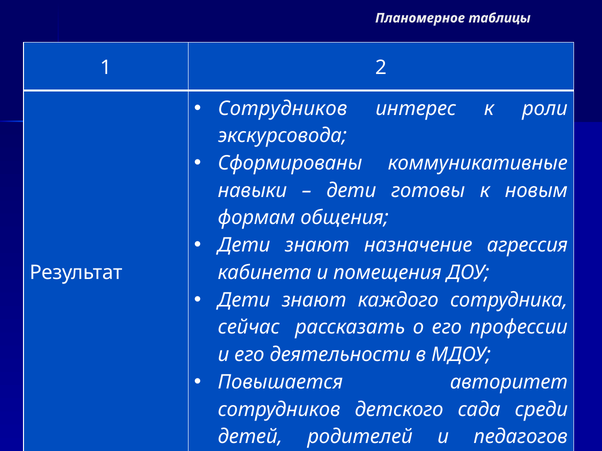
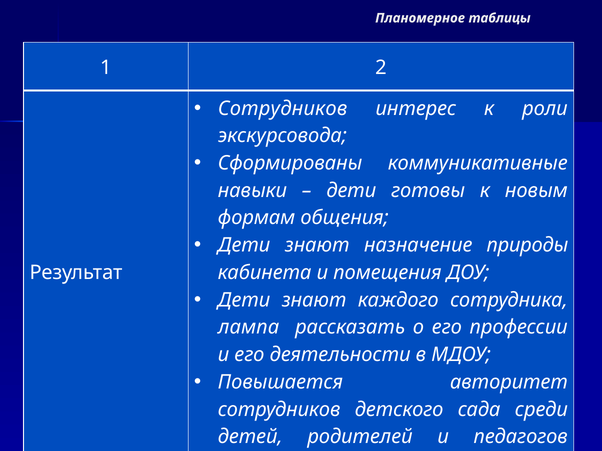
агрессия: агрессия -> природы
сейчас: сейчас -> лампа
